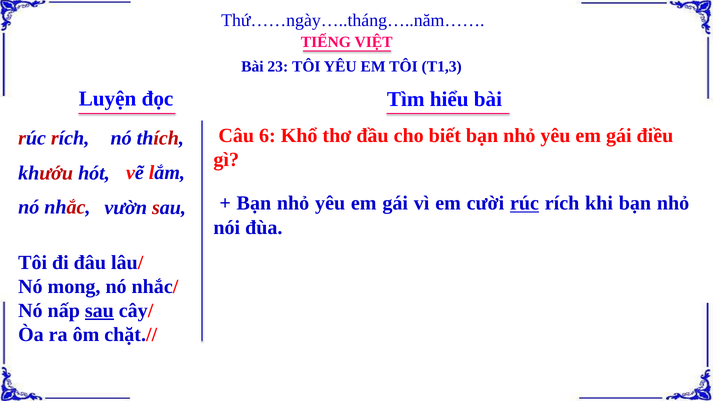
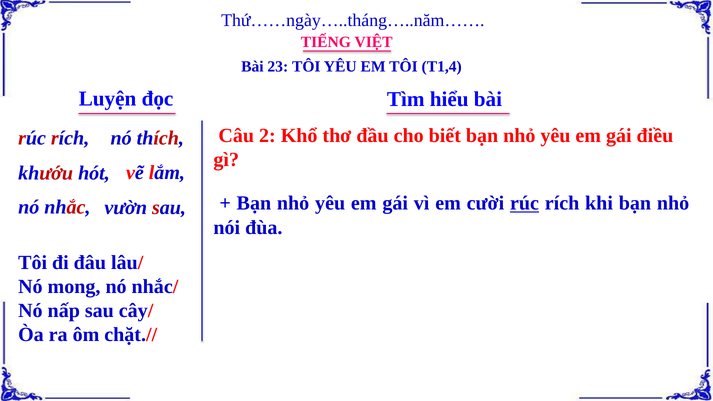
T1,3: T1,3 -> T1,4
6: 6 -> 2
sau at (99, 310) underline: present -> none
